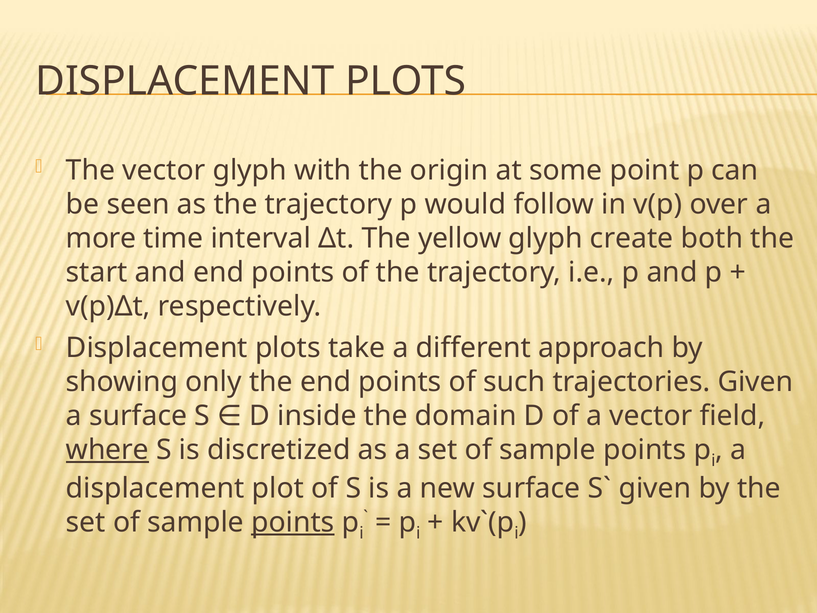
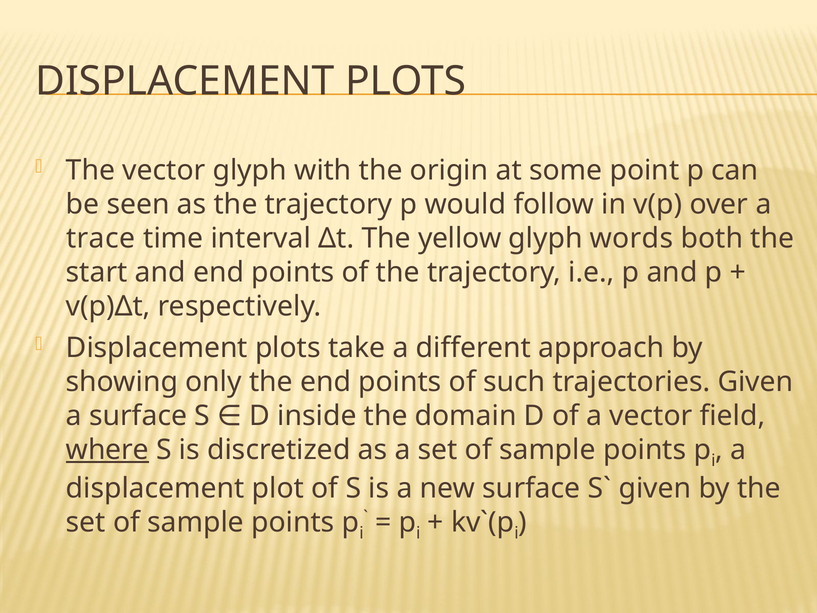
more: more -> trace
create: create -> words
points at (293, 522) underline: present -> none
